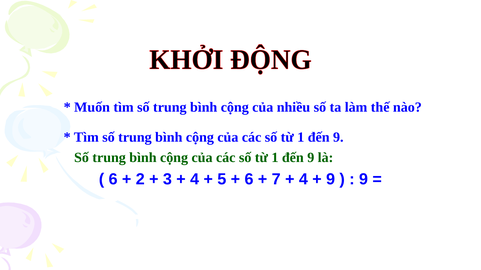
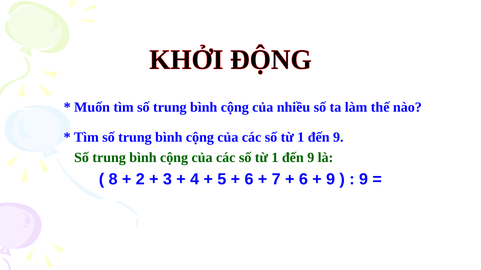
6 at (113, 180): 6 -> 8
4 at (303, 180): 4 -> 6
